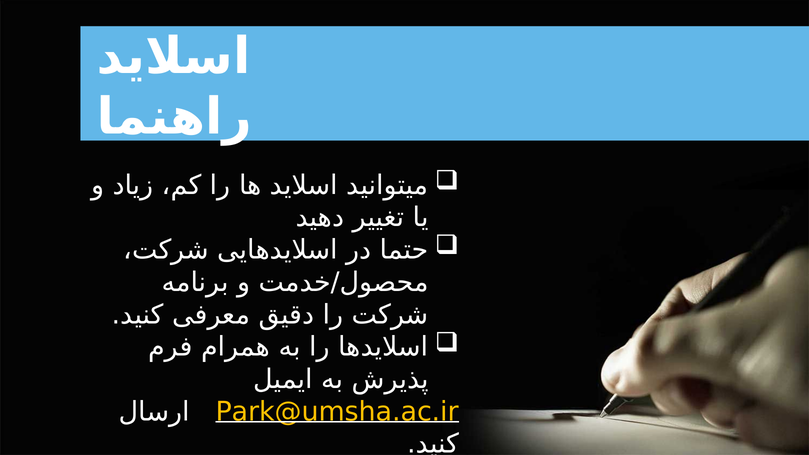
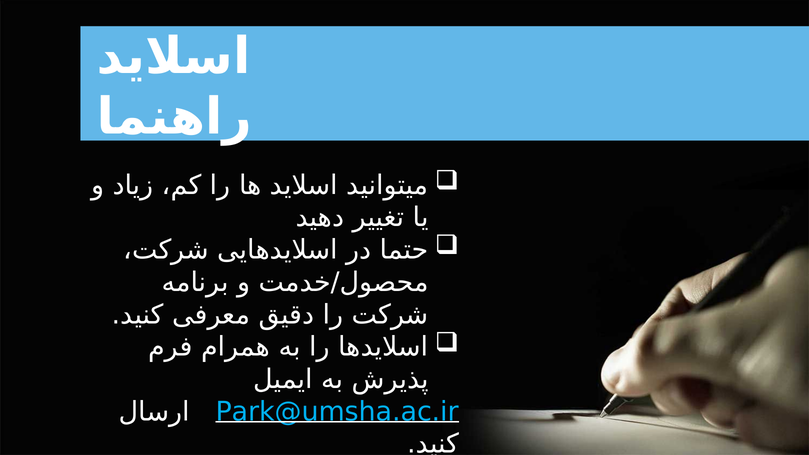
Park@umsha.ac.ir colour: yellow -> light blue
